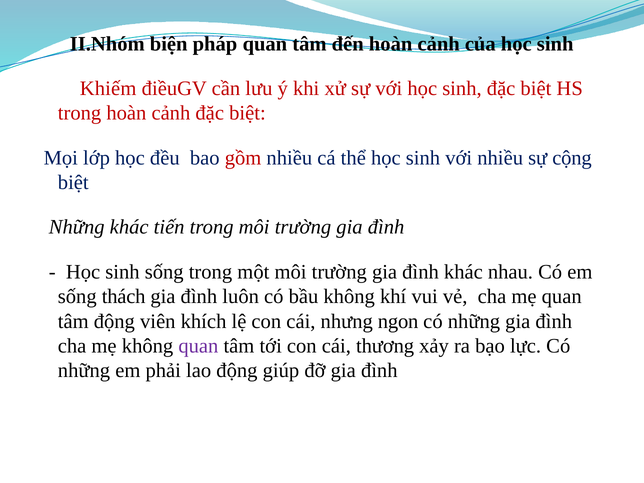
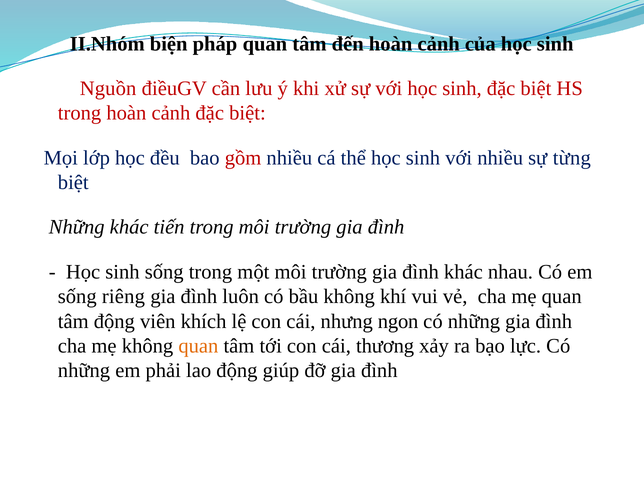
Khiếm: Khiếm -> Nguồn
cộng: cộng -> từng
thách: thách -> riêng
quan at (198, 346) colour: purple -> orange
